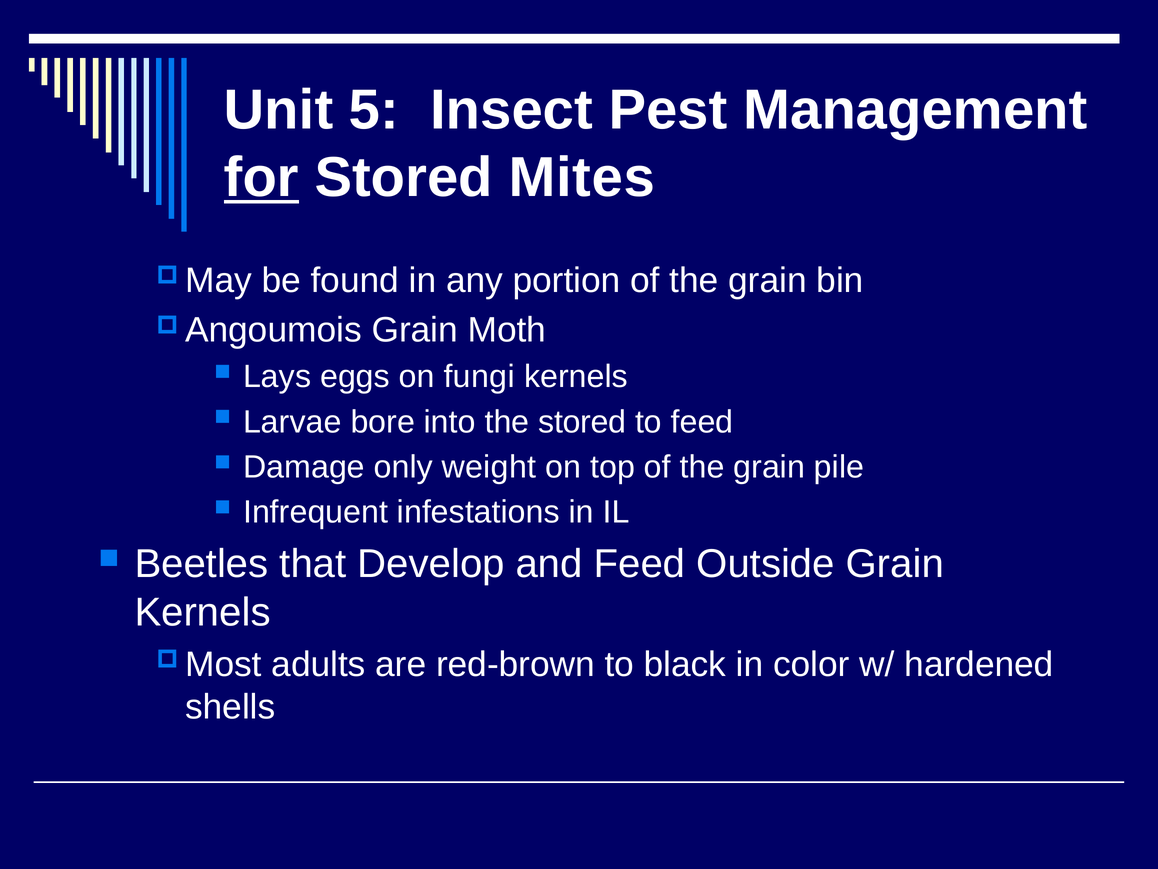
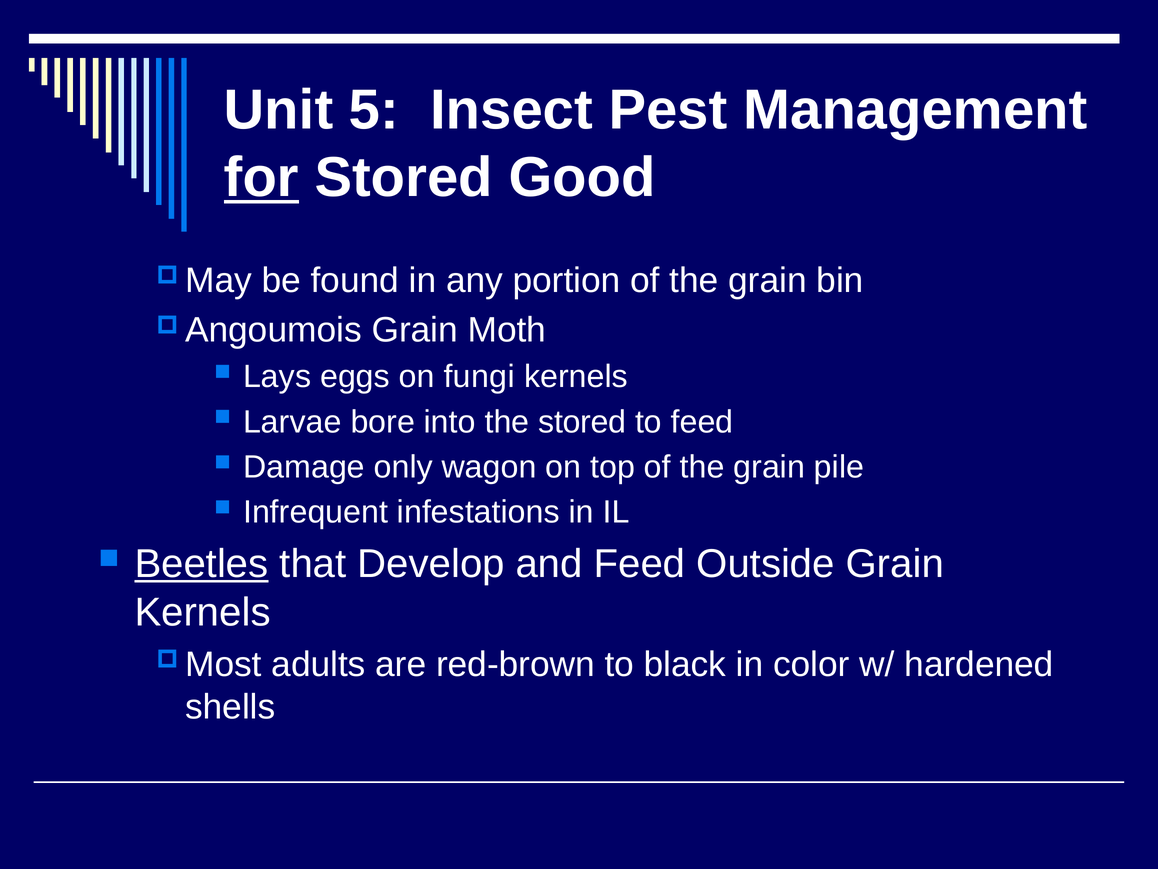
Mites: Mites -> Good
weight: weight -> wagon
Beetles underline: none -> present
